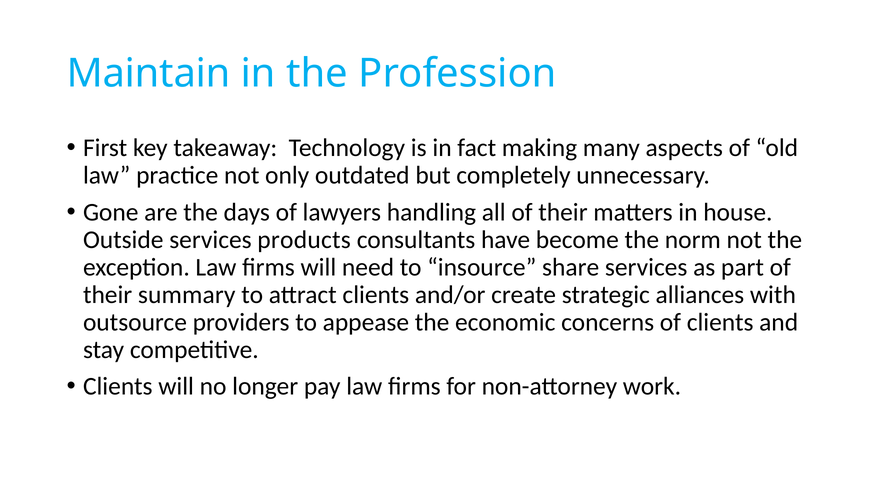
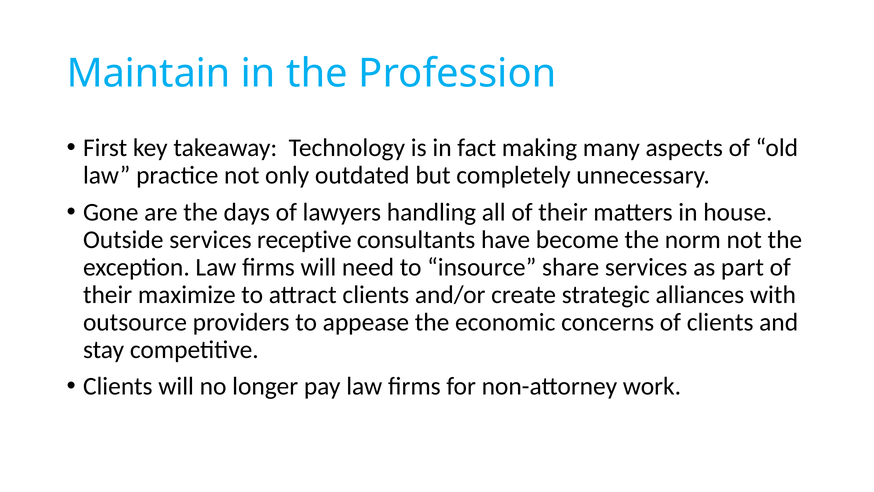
products: products -> receptive
summary: summary -> maximize
